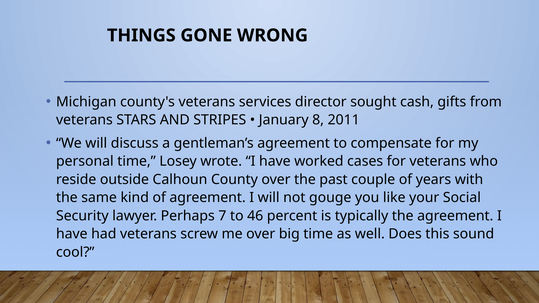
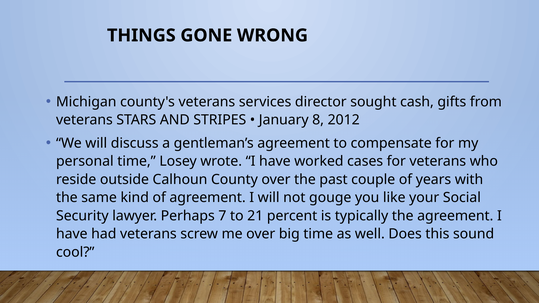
2011: 2011 -> 2012
46: 46 -> 21
